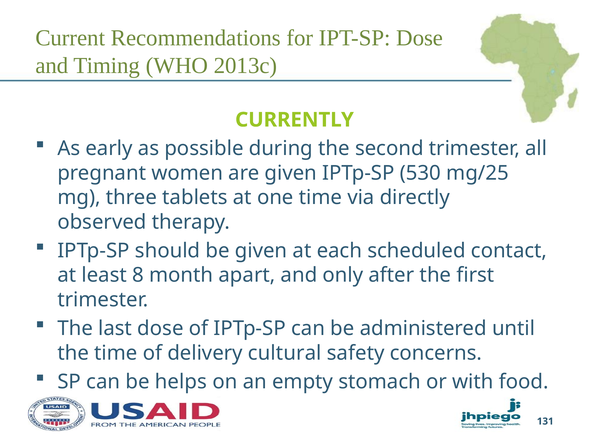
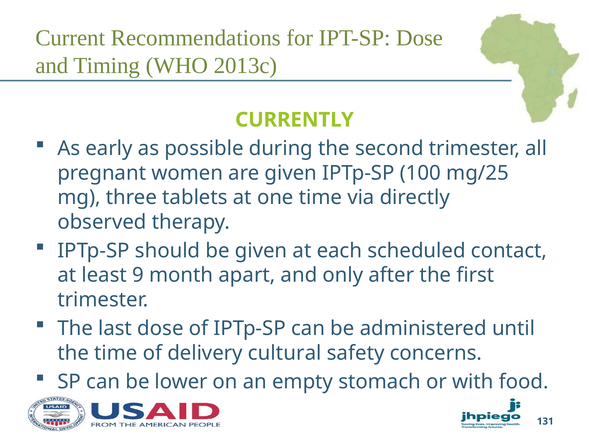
530: 530 -> 100
8: 8 -> 9
helps: helps -> lower
